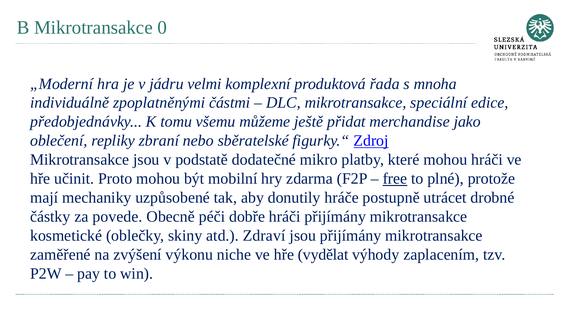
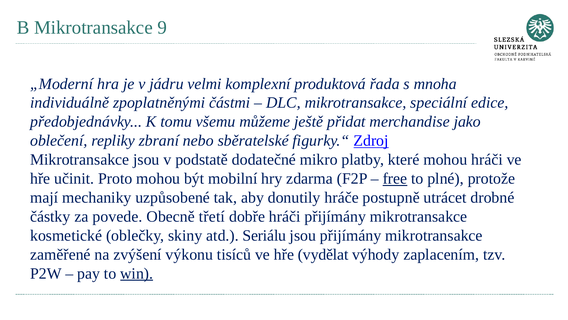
0: 0 -> 9
péči: péči -> třetí
Zdraví: Zdraví -> Seriálu
niche: niche -> tisíců
win underline: none -> present
